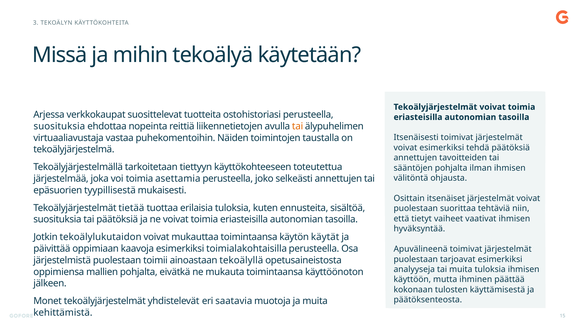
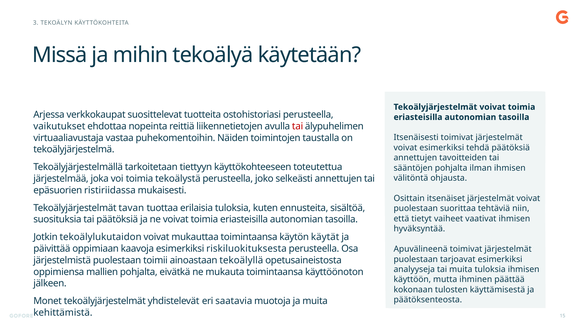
suosituksia at (59, 126): suosituksia -> vaikutukset
tai at (298, 126) colour: orange -> red
asettamia: asettamia -> tekoälystä
tyypillisestä: tyypillisestä -> ristiriidassa
tietää: tietää -> tavan
toimialakohtaisilla: toimialakohtaisilla -> riskiluokituksesta
